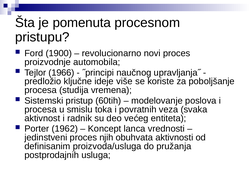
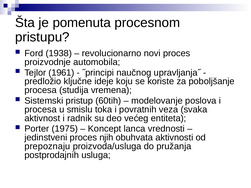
1900: 1900 -> 1938
1966: 1966 -> 1961
više: više -> koju
1962: 1962 -> 1975
definisanim: definisanim -> prepoznaju
